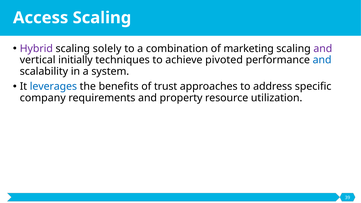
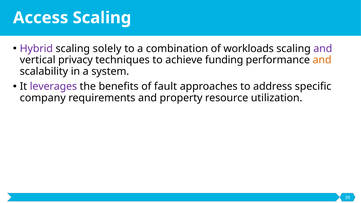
marketing: marketing -> workloads
initially: initially -> privacy
pivoted: pivoted -> funding
and at (322, 60) colour: blue -> orange
leverages colour: blue -> purple
trust: trust -> fault
